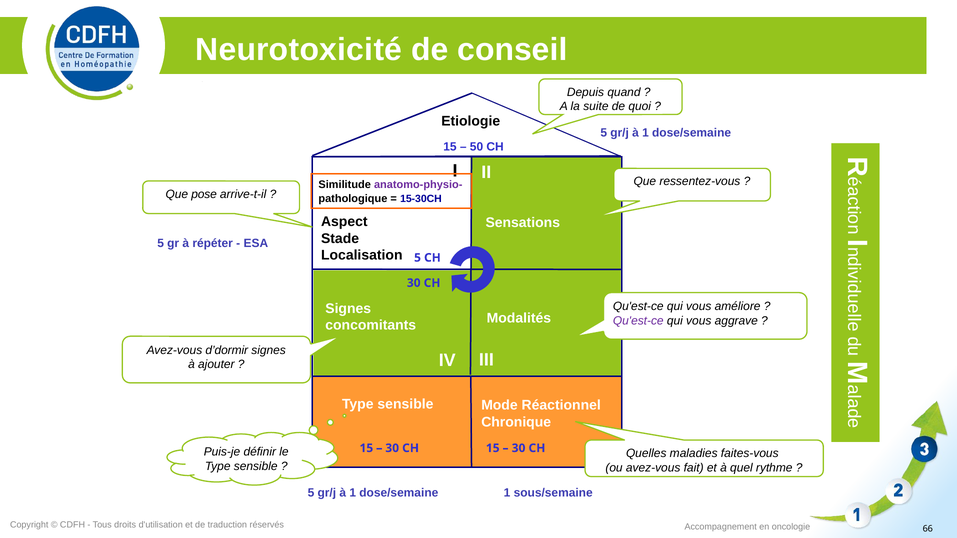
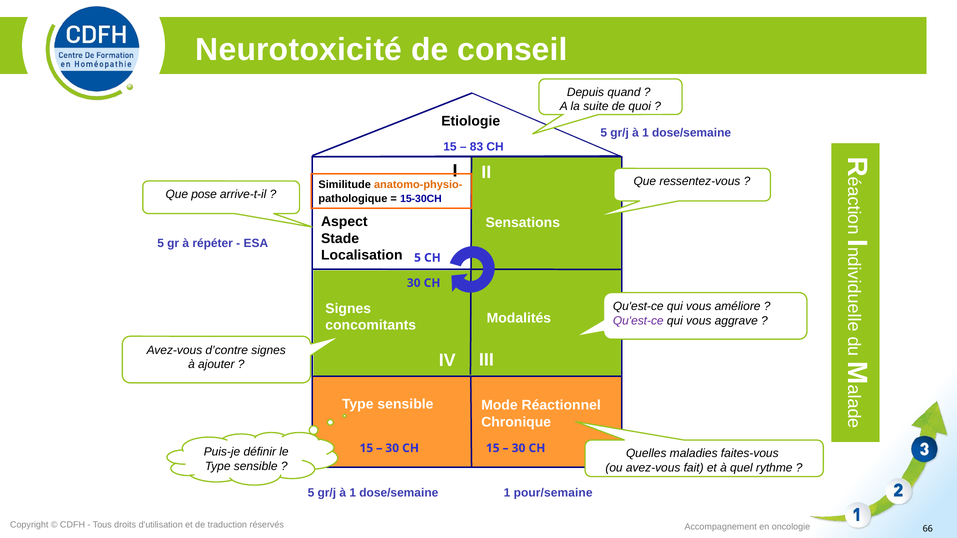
50: 50 -> 83
anatomo-physio- colour: purple -> orange
d’dormir: d’dormir -> d’contre
sous/semaine: sous/semaine -> pour/semaine
